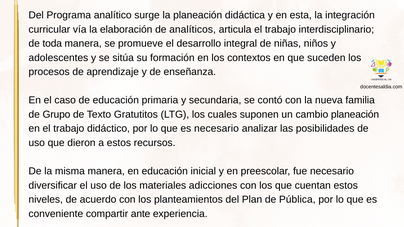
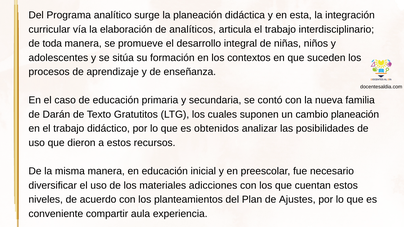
Grupo: Grupo -> Darán
es necesario: necesario -> obtenidos
Pública: Pública -> Ajustes
ante: ante -> aula
